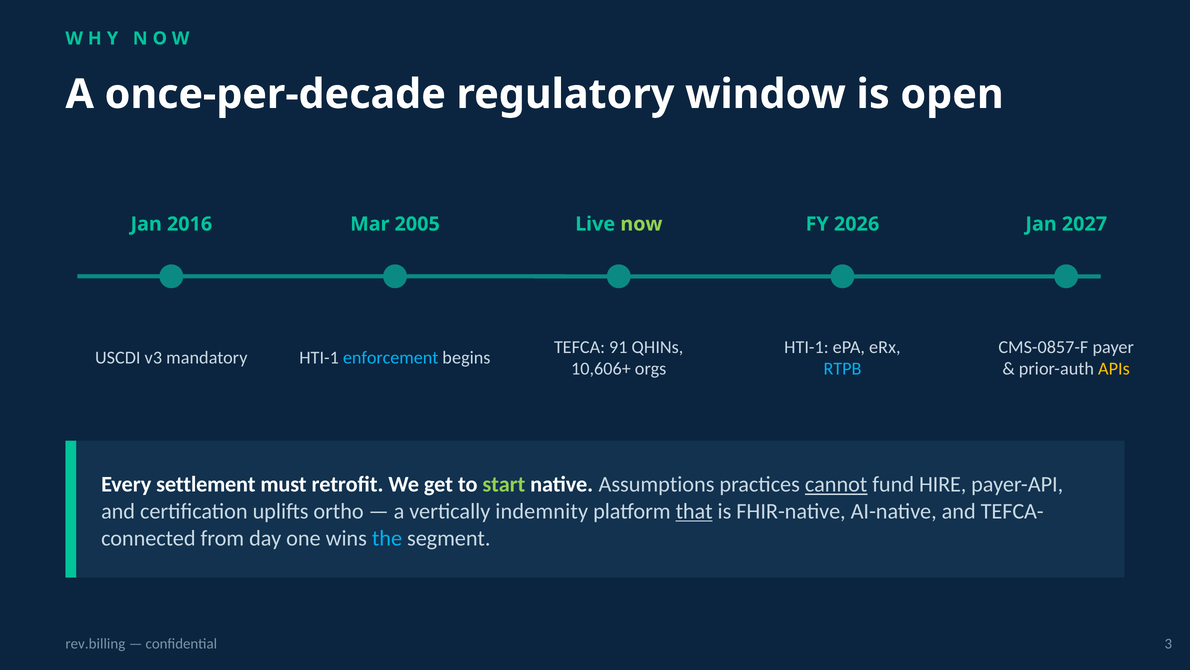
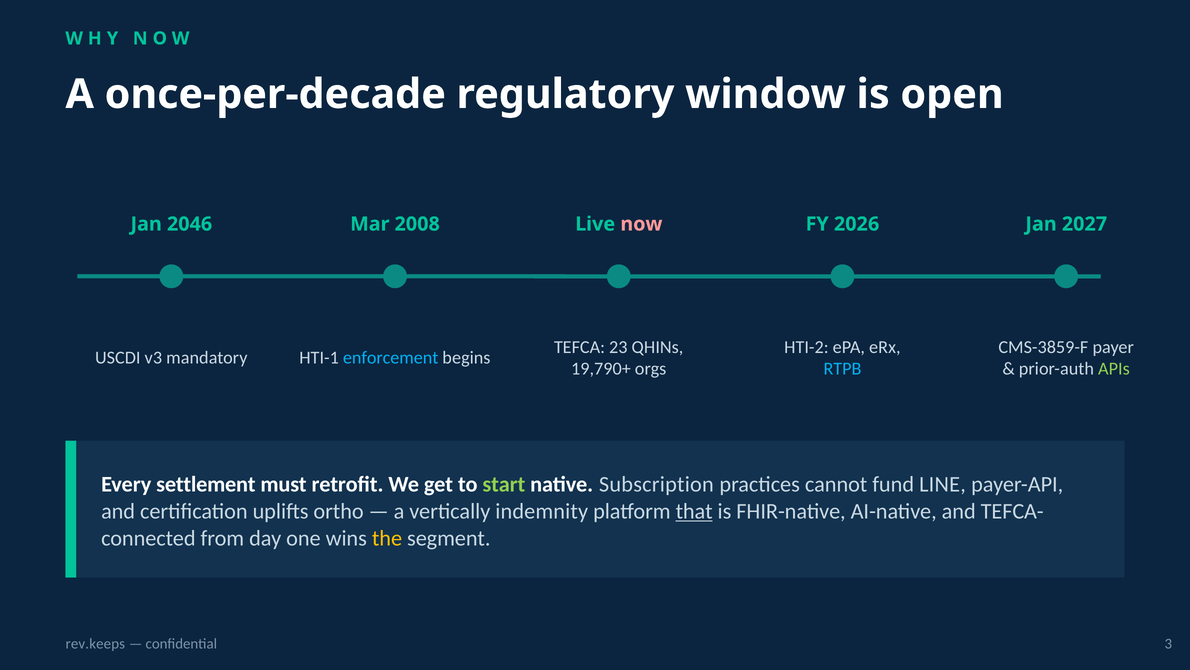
2016: 2016 -> 2046
2005: 2005 -> 2008
now colour: light green -> pink
91: 91 -> 23
HTI-1 at (806, 347): HTI-1 -> HTI-2
CMS-0857-F: CMS-0857-F -> CMS-3859-F
10,606+: 10,606+ -> 19,790+
APIs colour: yellow -> light green
Assumptions: Assumptions -> Subscription
cannot underline: present -> none
HIRE: HIRE -> LINE
the colour: light blue -> yellow
rev.billing: rev.billing -> rev.keeps
